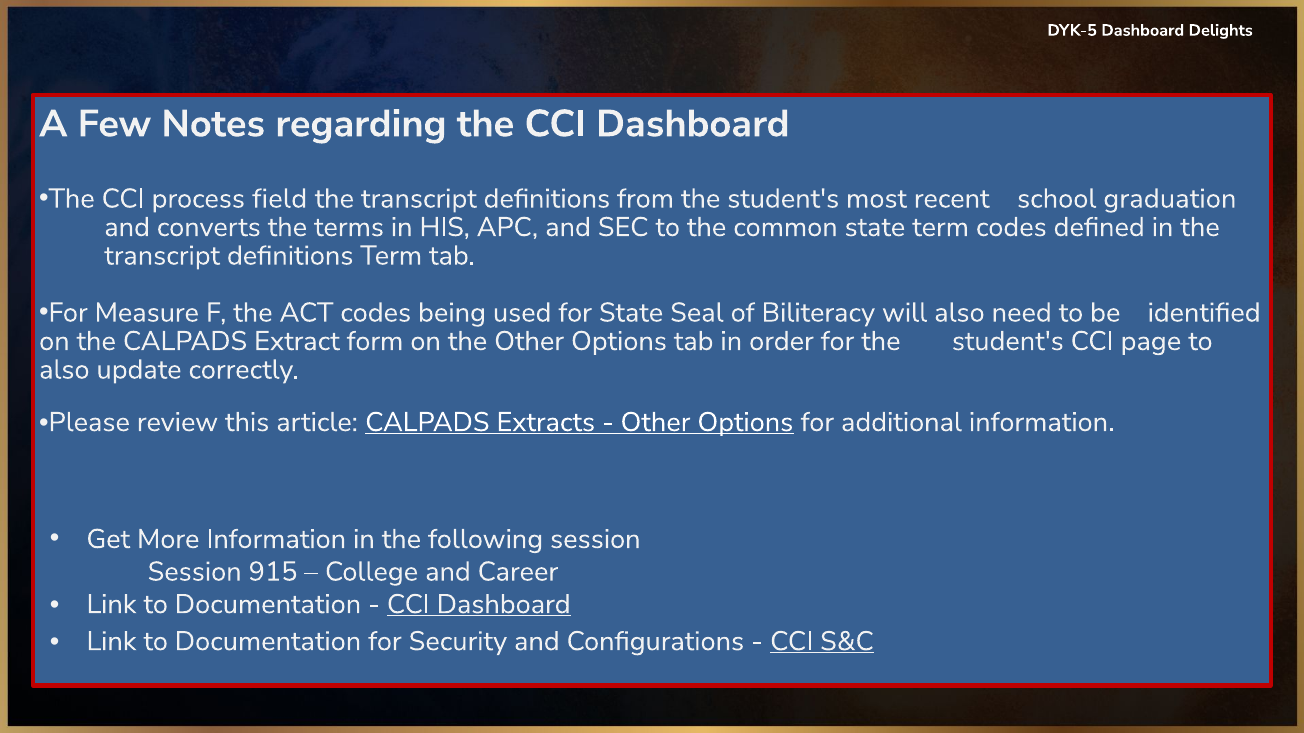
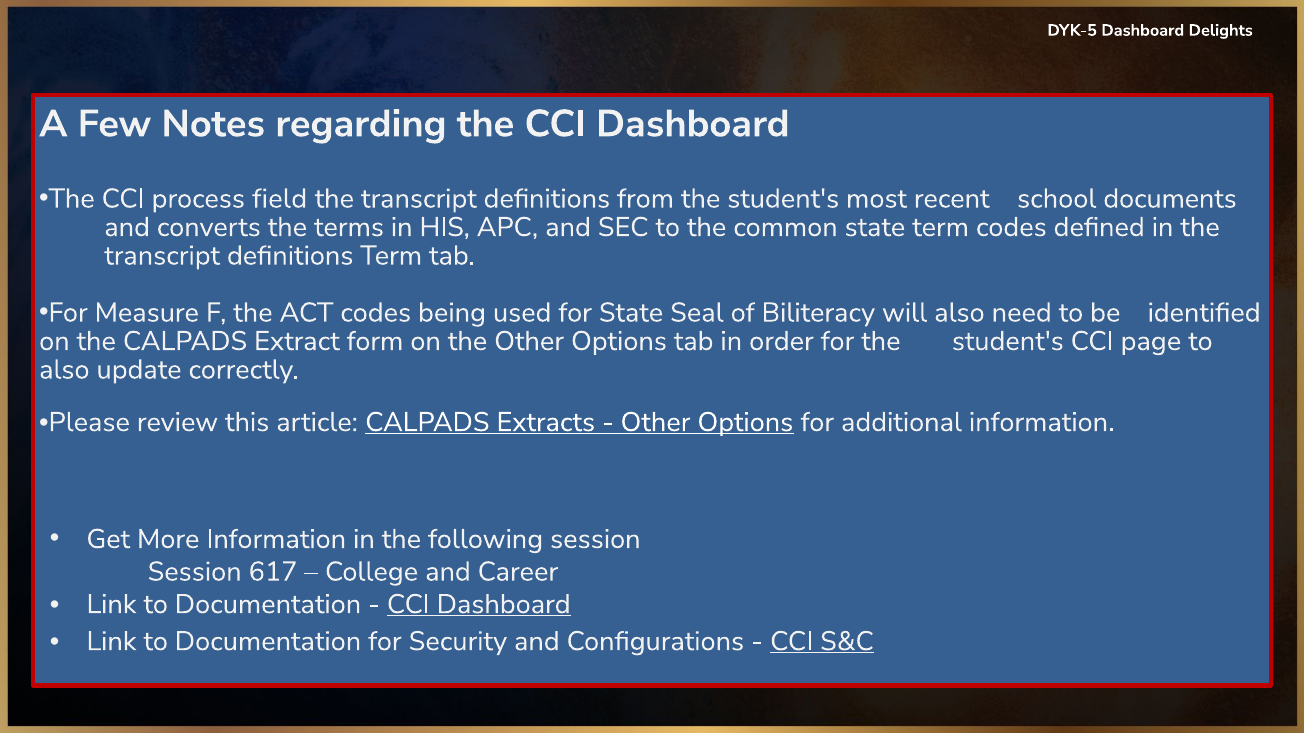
graduation: graduation -> documents
915: 915 -> 617
